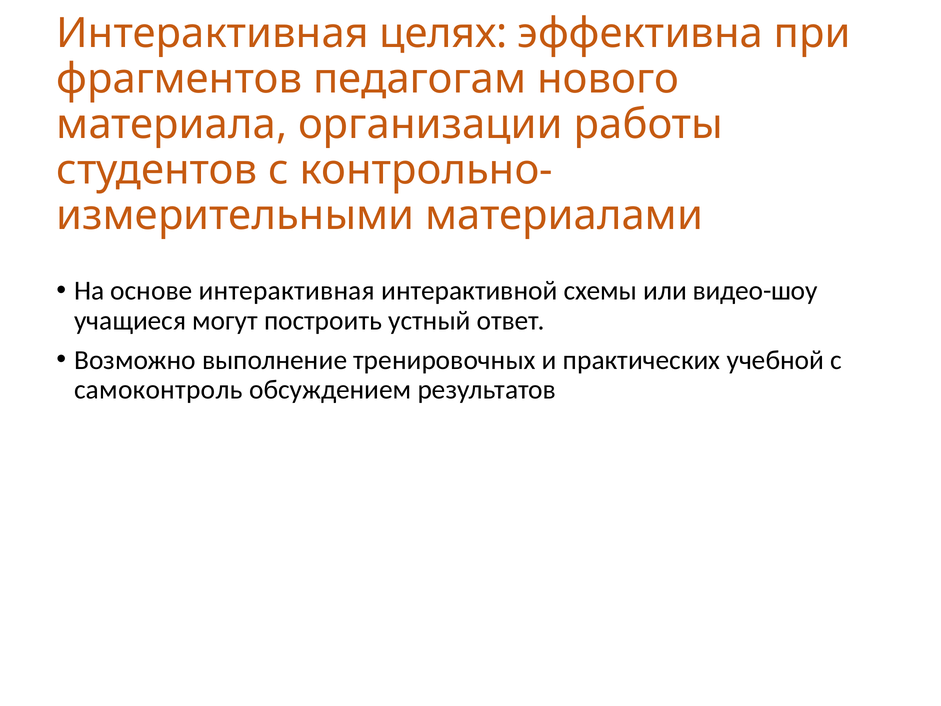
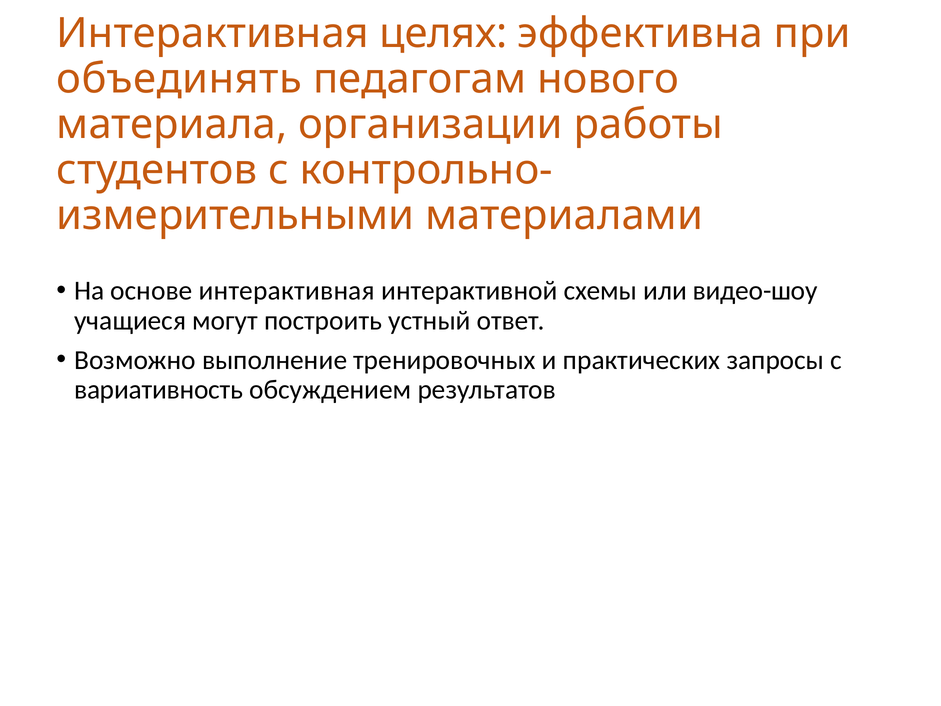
фрагментов: фрагментов -> объединять
учебной: учебной -> запросы
самоконтроль: самоконтроль -> вариативность
